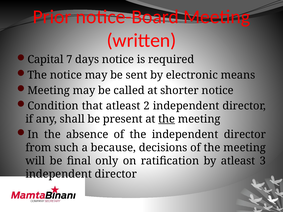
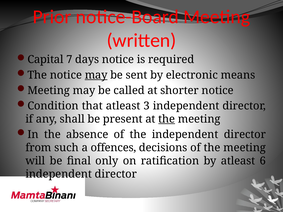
may at (96, 75) underline: none -> present
2: 2 -> 3
because: because -> offences
3: 3 -> 6
